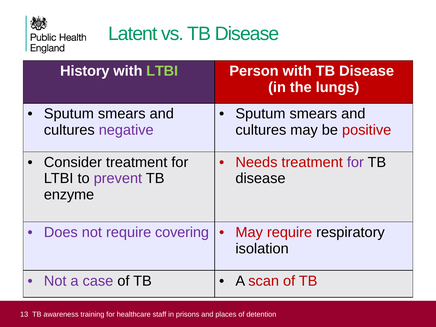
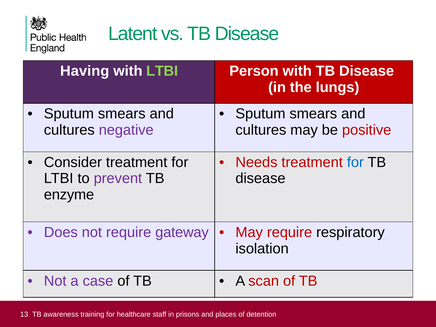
History: History -> Having
for at (355, 162) colour: purple -> blue
covering: covering -> gateway
